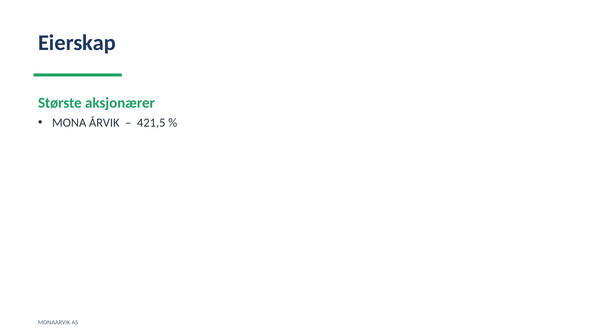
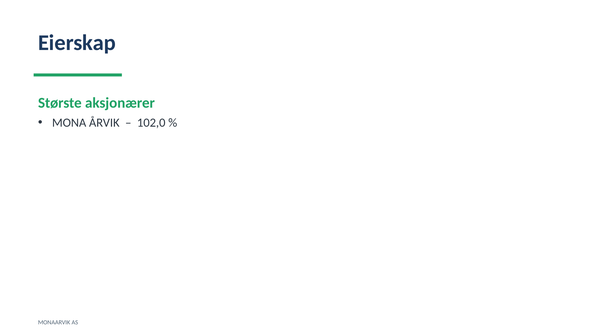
421,5: 421,5 -> 102,0
